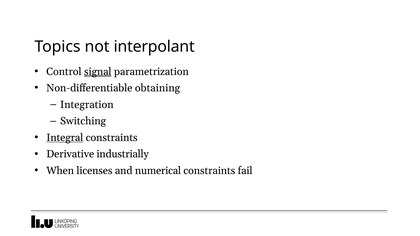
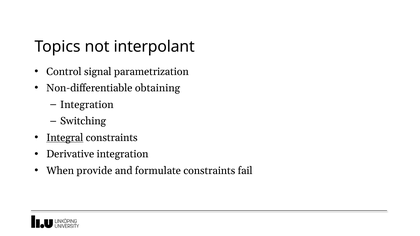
signal underline: present -> none
Derivative industrially: industrially -> integration
licenses: licenses -> provide
numerical: numerical -> formulate
